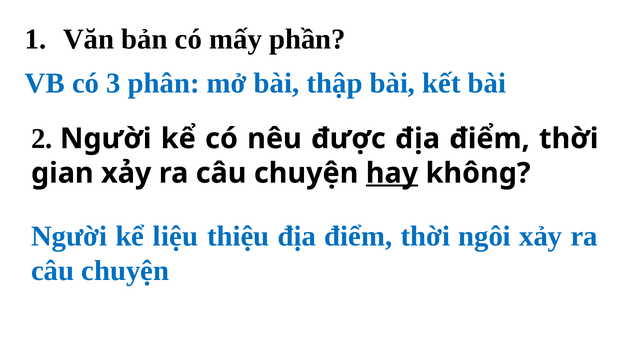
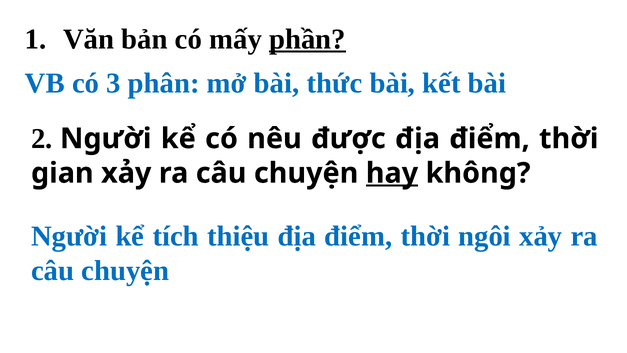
phần underline: none -> present
thập: thập -> thức
liệu: liệu -> tích
